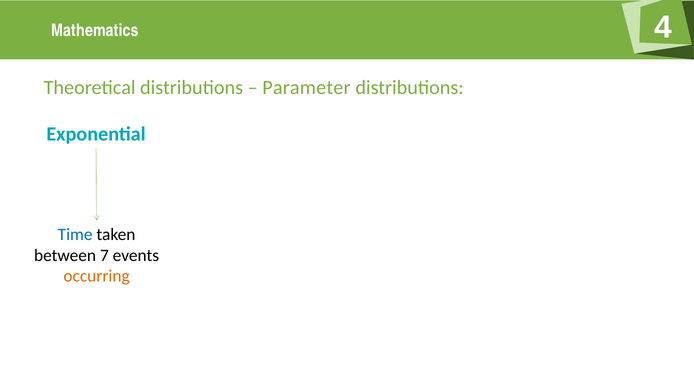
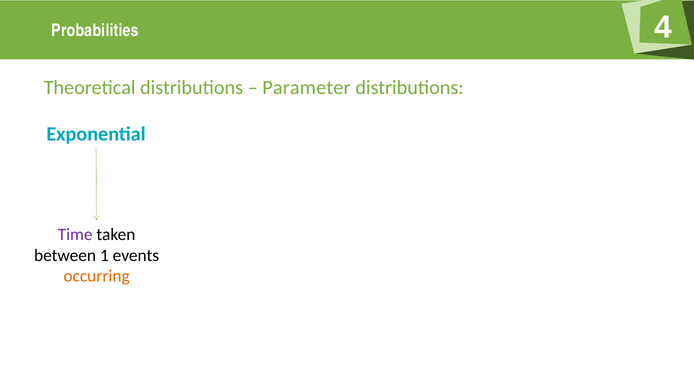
Mathematics: Mathematics -> Probabilities
Time colour: blue -> purple
7: 7 -> 1
